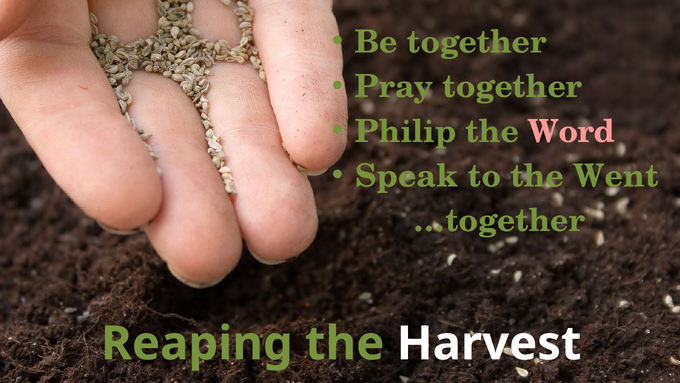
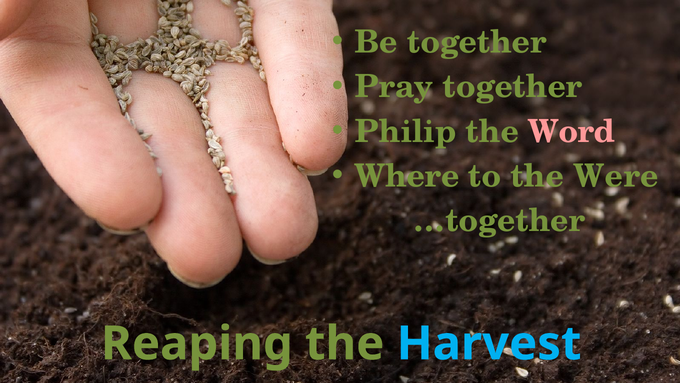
Speak: Speak -> Where
Went: Went -> Were
Harvest colour: white -> light blue
